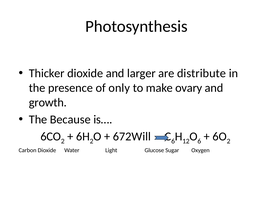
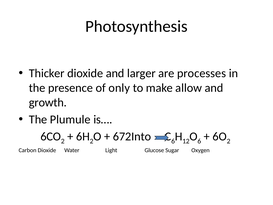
distribute: distribute -> processes
ovary: ovary -> allow
Because: Because -> Plumule
672Will: 672Will -> 672Into
